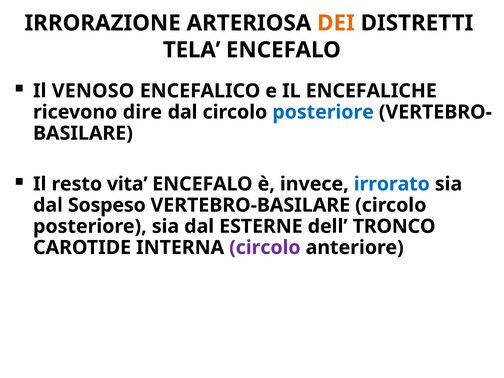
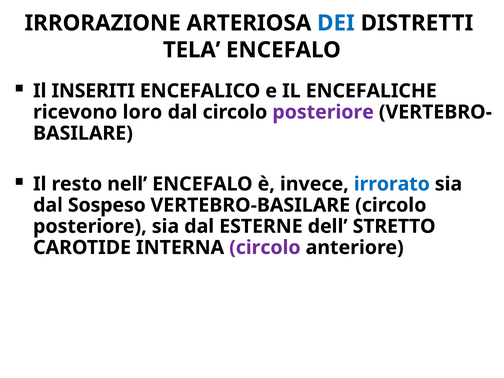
DEI colour: orange -> blue
VENOSO: VENOSO -> INSERITI
dire: dire -> loro
posteriore at (323, 112) colour: blue -> purple
vita: vita -> nell
TRONCO: TRONCO -> STRETTO
